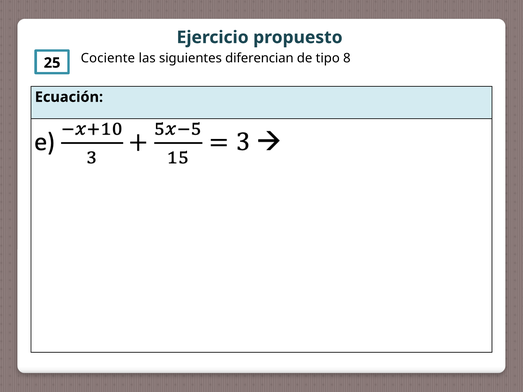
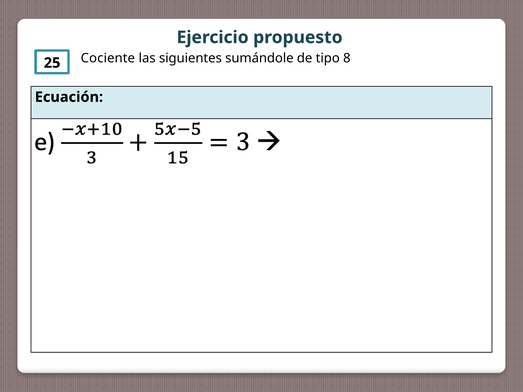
diferencian: diferencian -> sumándole
